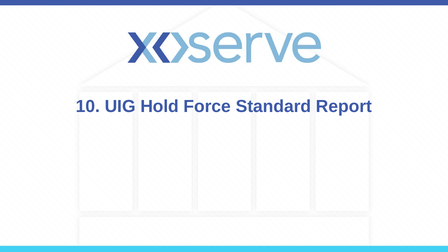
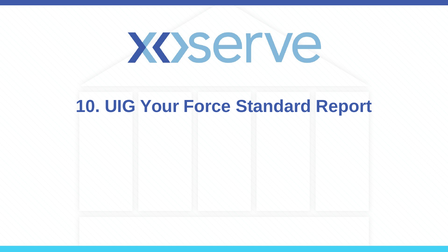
Hold: Hold -> Your
